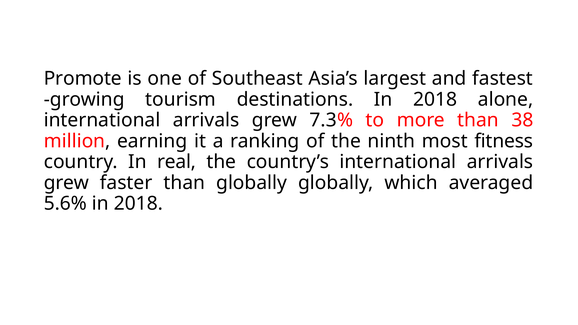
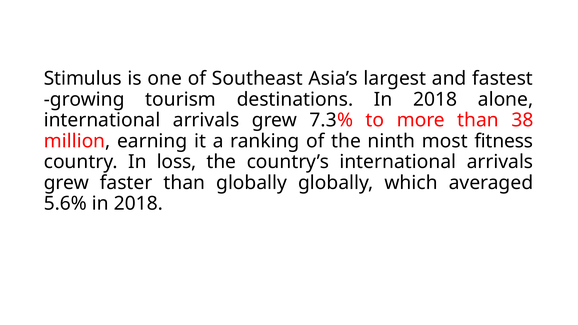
Promote: Promote -> Stimulus
real: real -> loss
